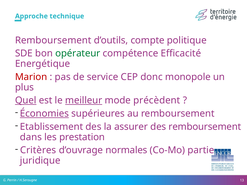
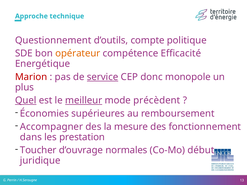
Remboursement at (53, 40): Remboursement -> Questionnement
opérateur colour: green -> orange
service underline: none -> present
Économies underline: present -> none
Etablissement: Etablissement -> Accompagner
assurer: assurer -> mesure
des remboursement: remboursement -> fonctionnement
Critères: Critères -> Toucher
partie: partie -> début
